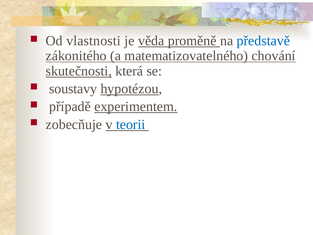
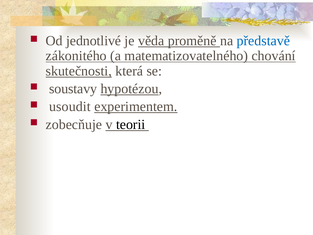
vlastnosti: vlastnosti -> jednotlivé
případě: případě -> usoudit
teorii colour: blue -> black
